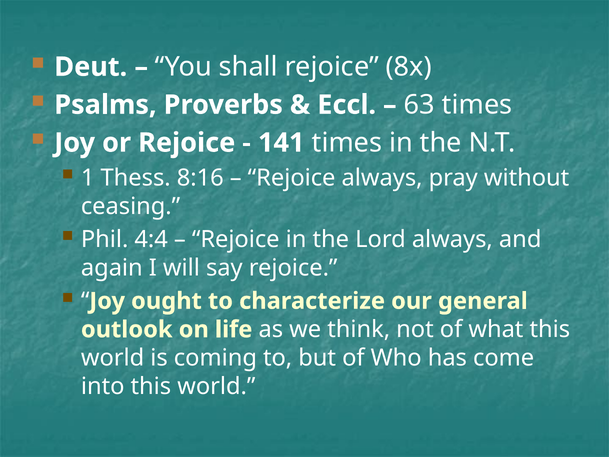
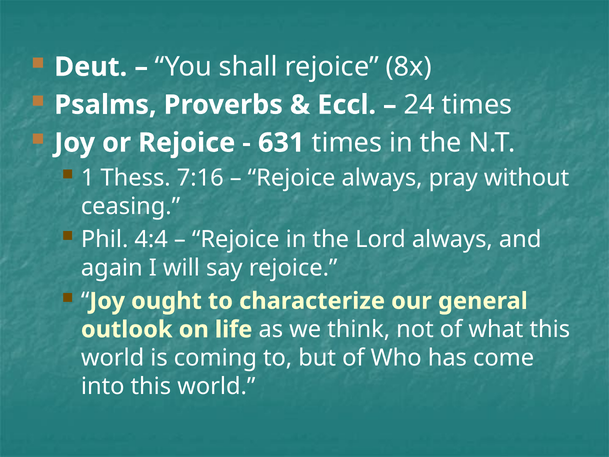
63: 63 -> 24
141: 141 -> 631
8:16: 8:16 -> 7:16
